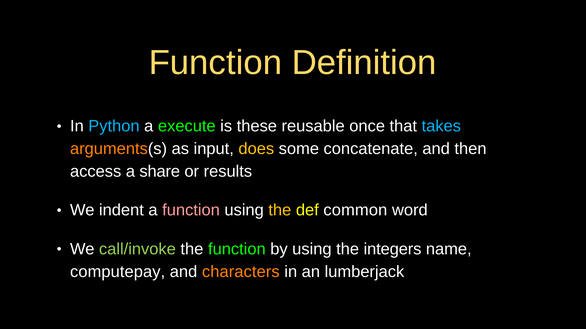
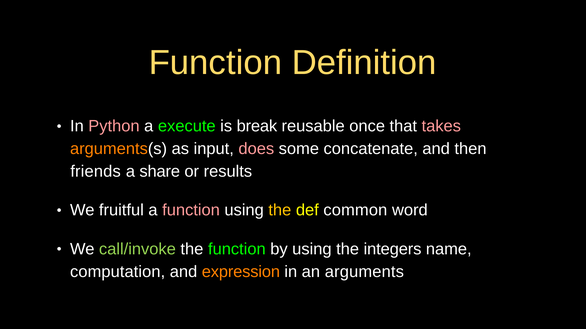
Python colour: light blue -> pink
these: these -> break
takes colour: light blue -> pink
does colour: yellow -> pink
access: access -> friends
indent: indent -> fruitful
computepay: computepay -> computation
characters: characters -> expression
lumberjack: lumberjack -> arguments
